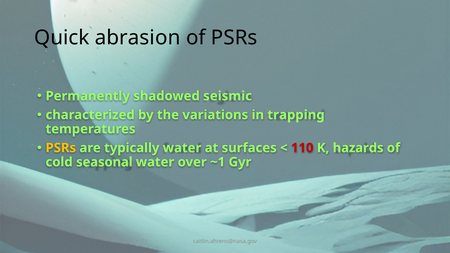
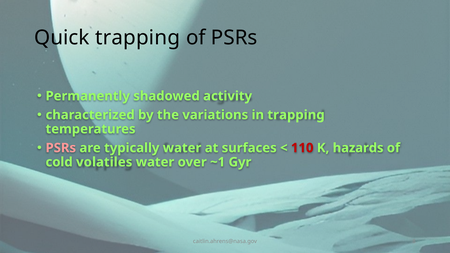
Quick abrasion: abrasion -> trapping
seismic: seismic -> activity
PSRs at (61, 148) colour: yellow -> pink
seasonal: seasonal -> volatiles
